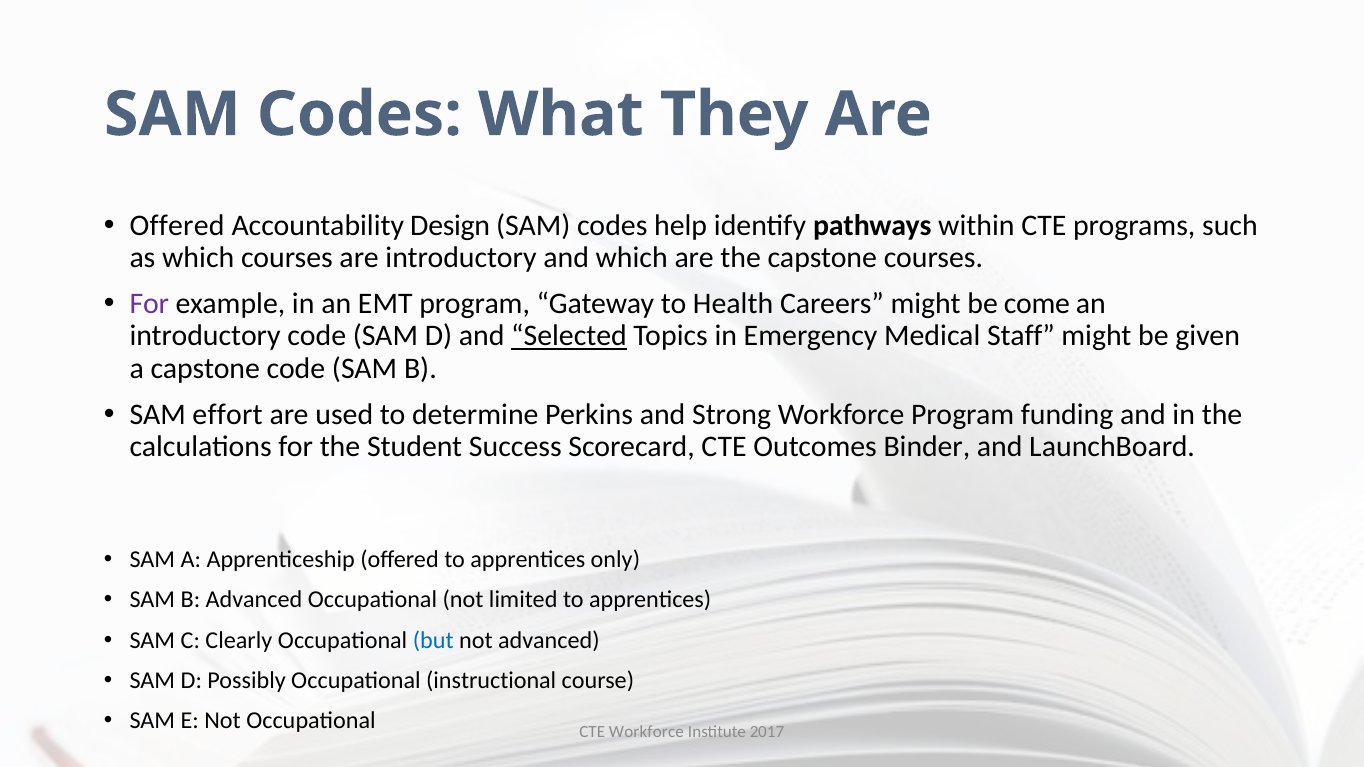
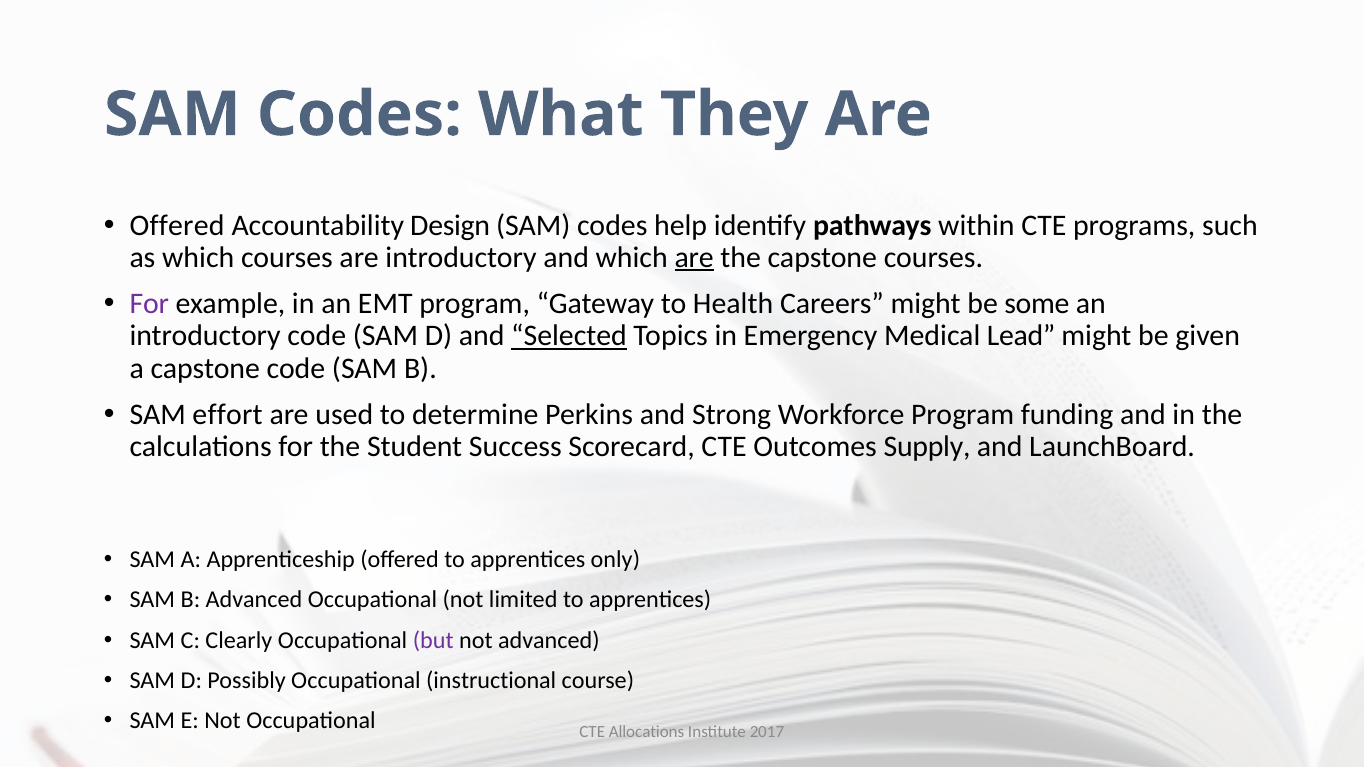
are at (694, 257) underline: none -> present
come: come -> some
Staff: Staff -> Lead
Binder: Binder -> Supply
but colour: blue -> purple
CTE Workforce: Workforce -> Allocations
